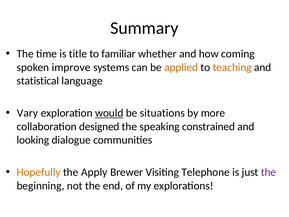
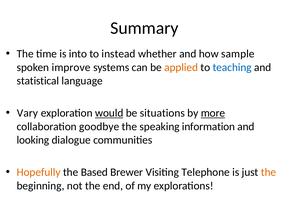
title: title -> into
familiar: familiar -> instead
coming: coming -> sample
teaching colour: orange -> blue
more underline: none -> present
designed: designed -> goodbye
constrained: constrained -> information
Apply: Apply -> Based
the at (269, 172) colour: purple -> orange
